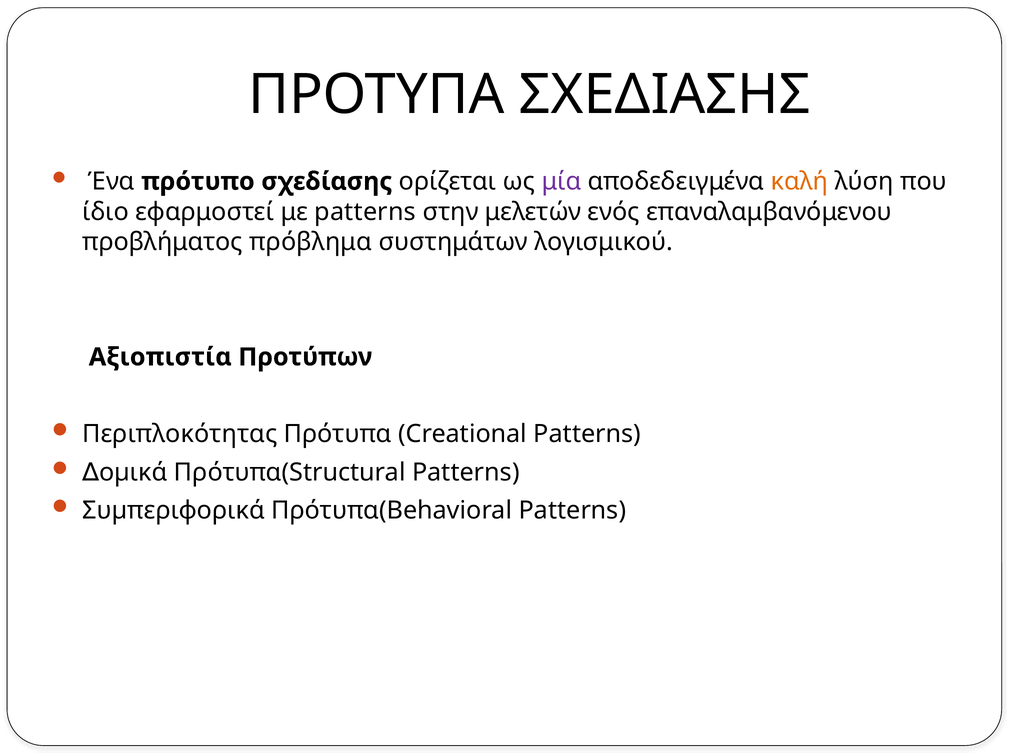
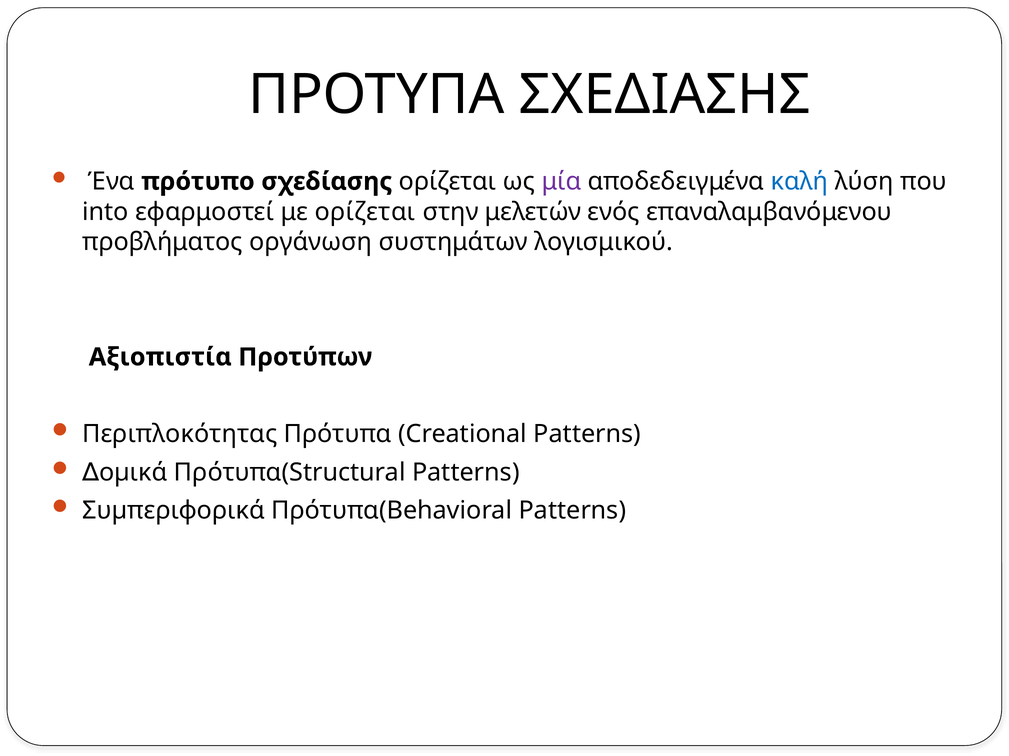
καλή colour: orange -> blue
ίδιο: ίδιο -> into
με patterns: patterns -> ορίζεται
πρόβλημα: πρόβλημα -> οργάνωση
